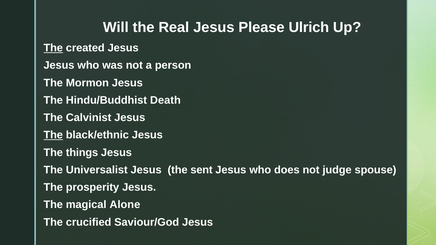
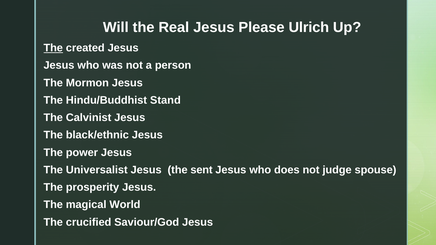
Death: Death -> Stand
The at (53, 135) underline: present -> none
things: things -> power
Alone: Alone -> World
